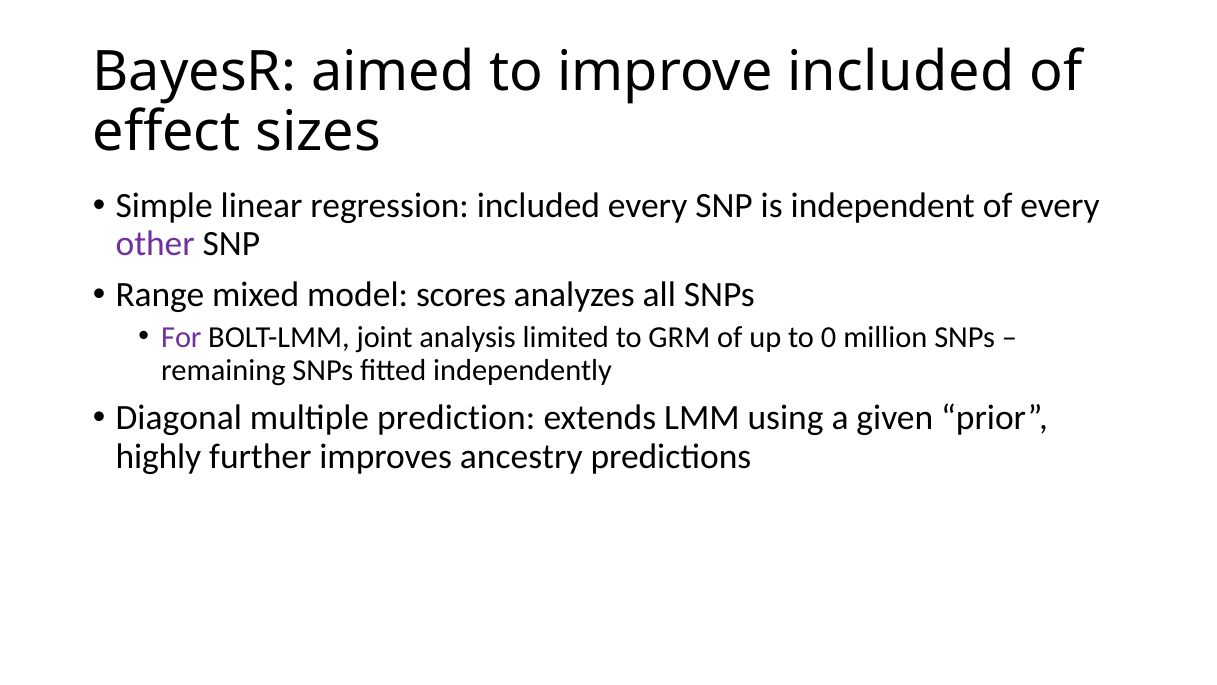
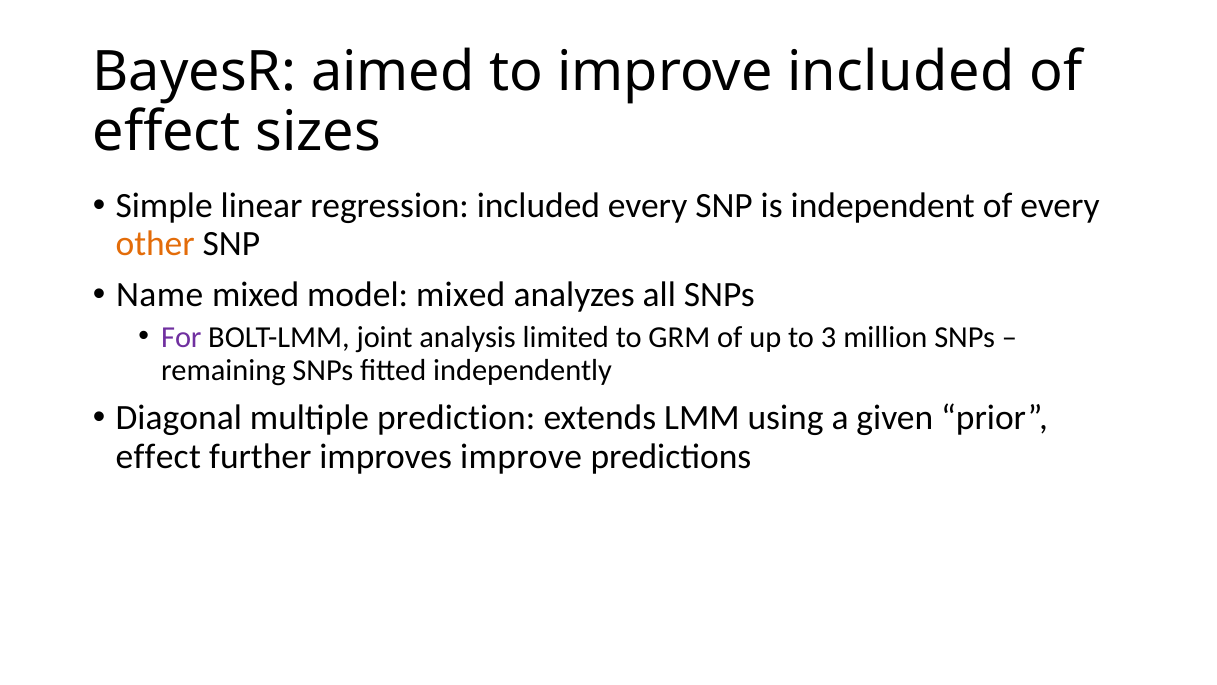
other colour: purple -> orange
Range: Range -> Name
model scores: scores -> mixed
0: 0 -> 3
highly at (158, 456): highly -> effect
improves ancestry: ancestry -> improve
